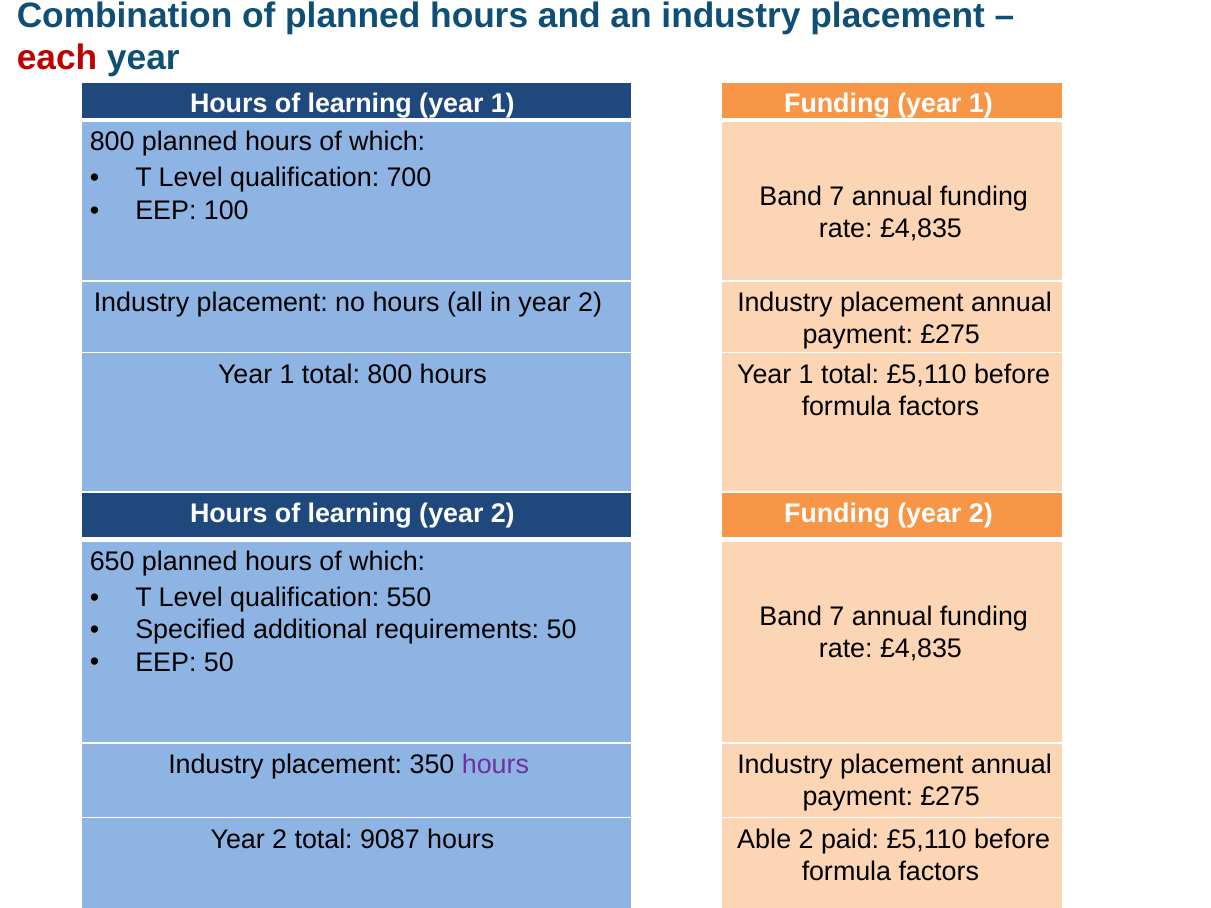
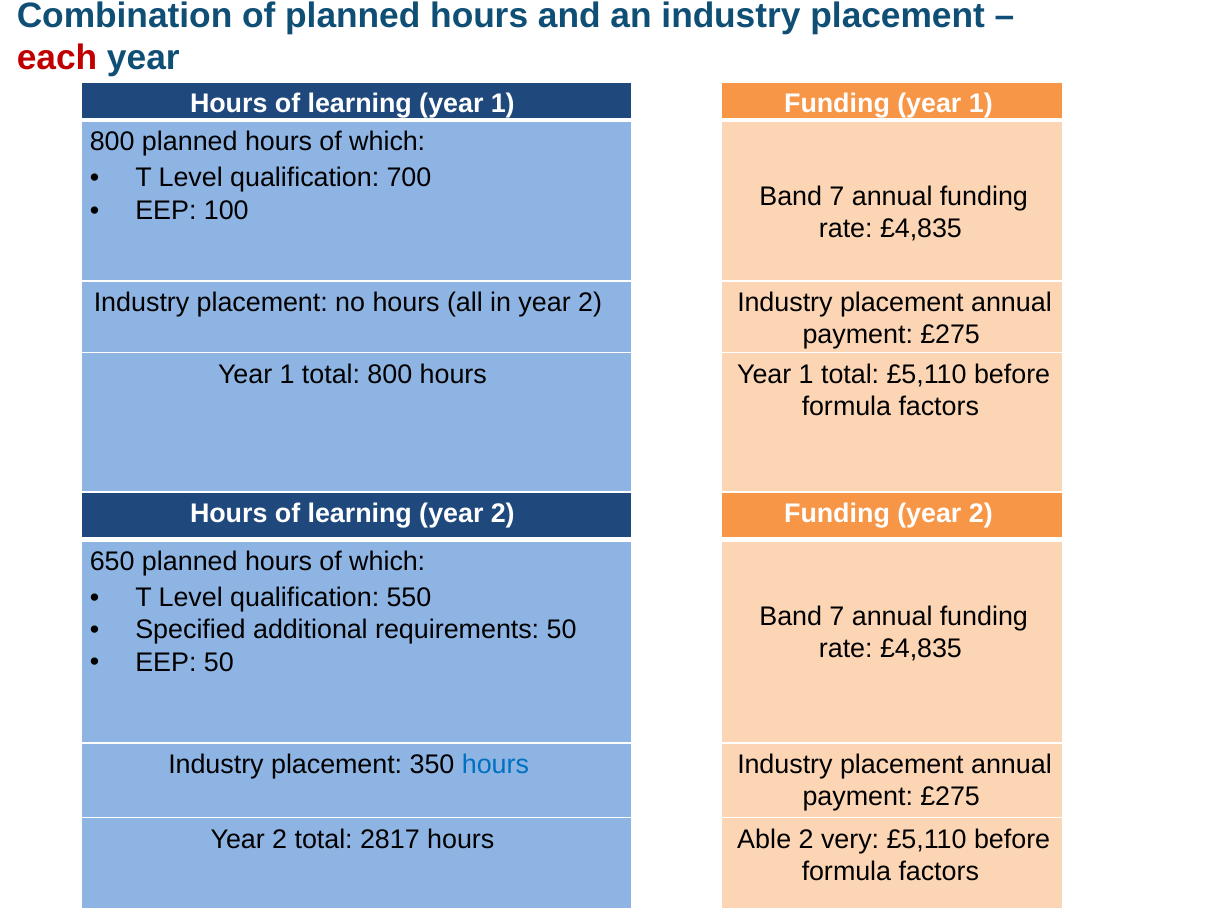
hours at (495, 765) colour: purple -> blue
9087: 9087 -> 2817
paid: paid -> very
